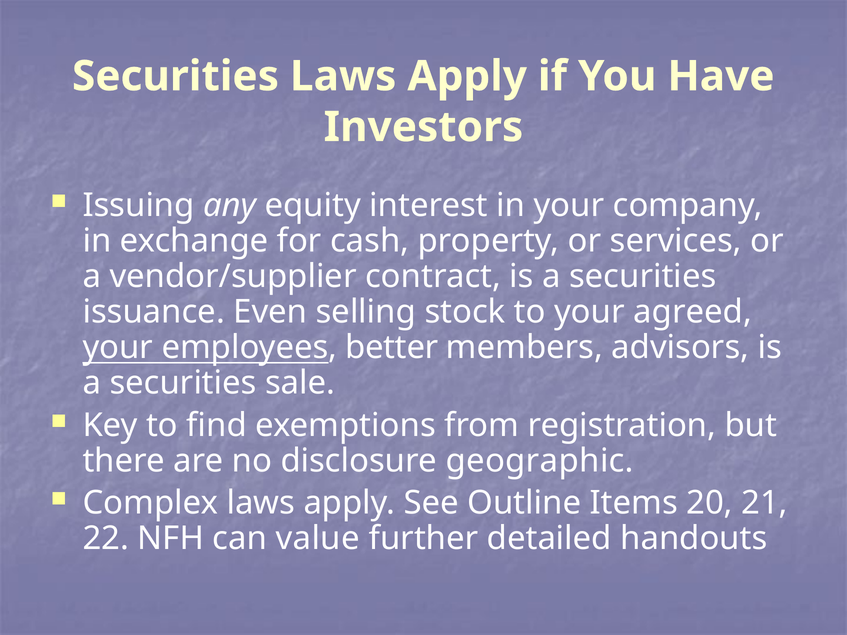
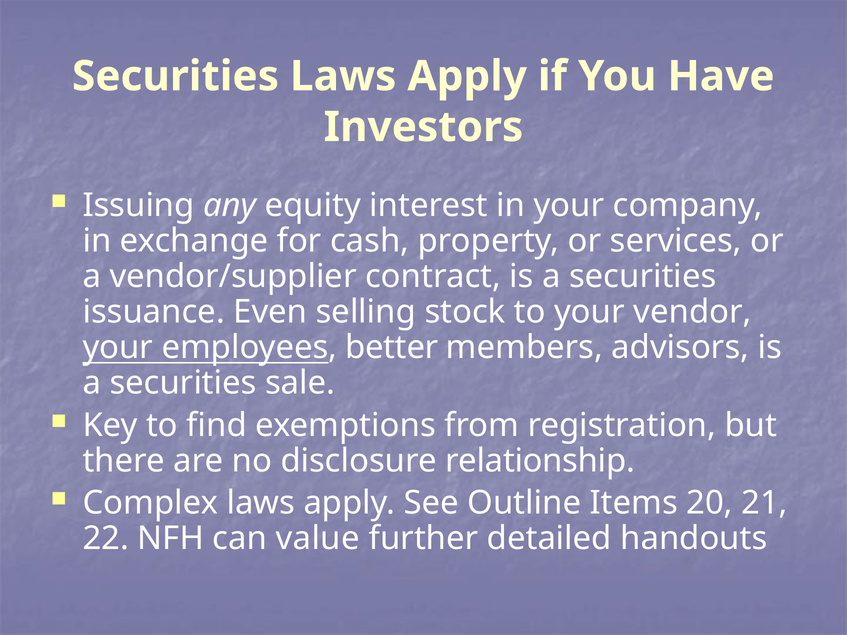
agreed: agreed -> vendor
geographic: geographic -> relationship
